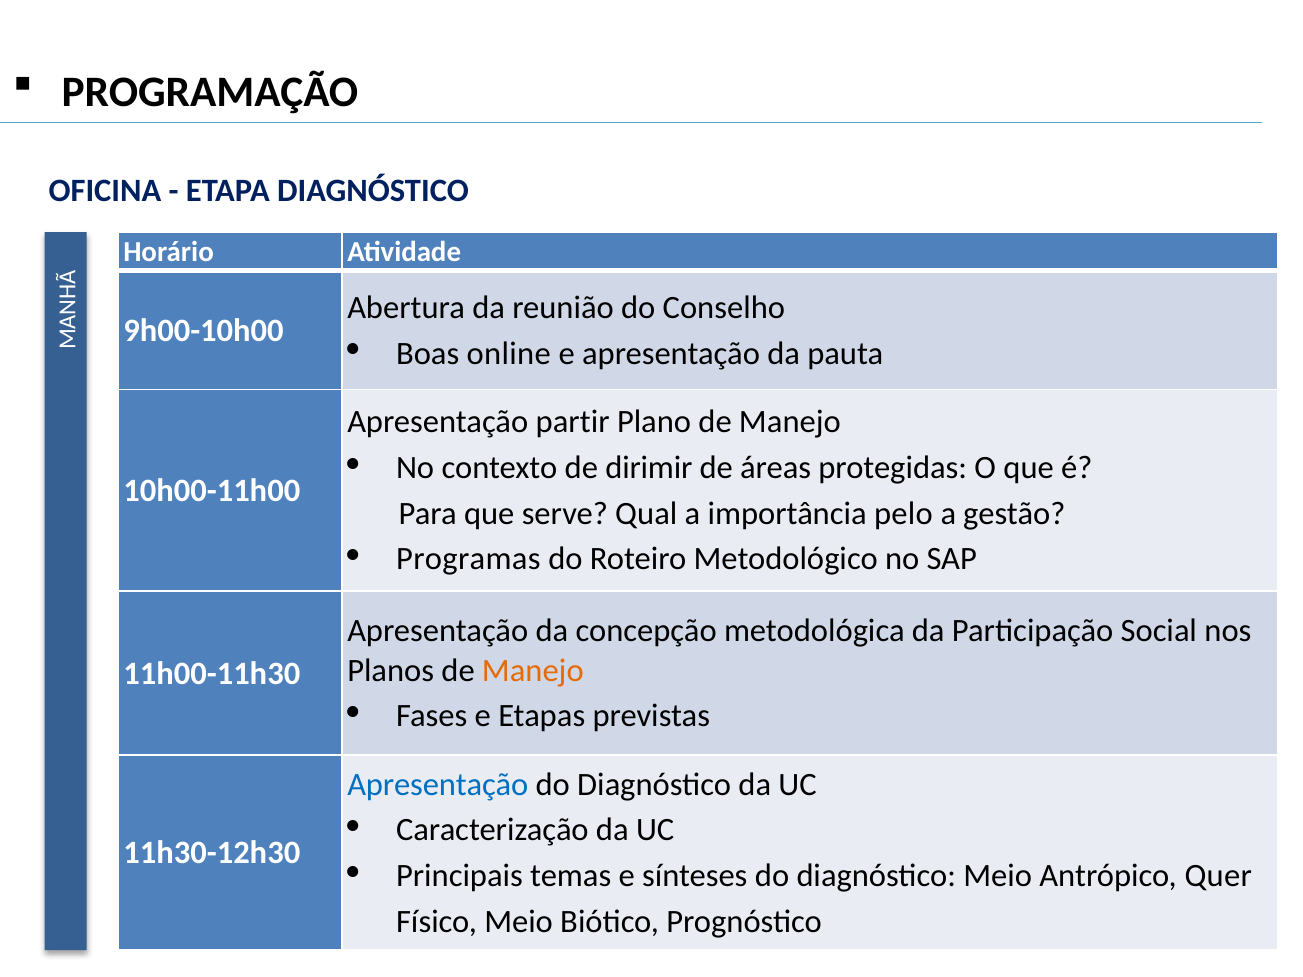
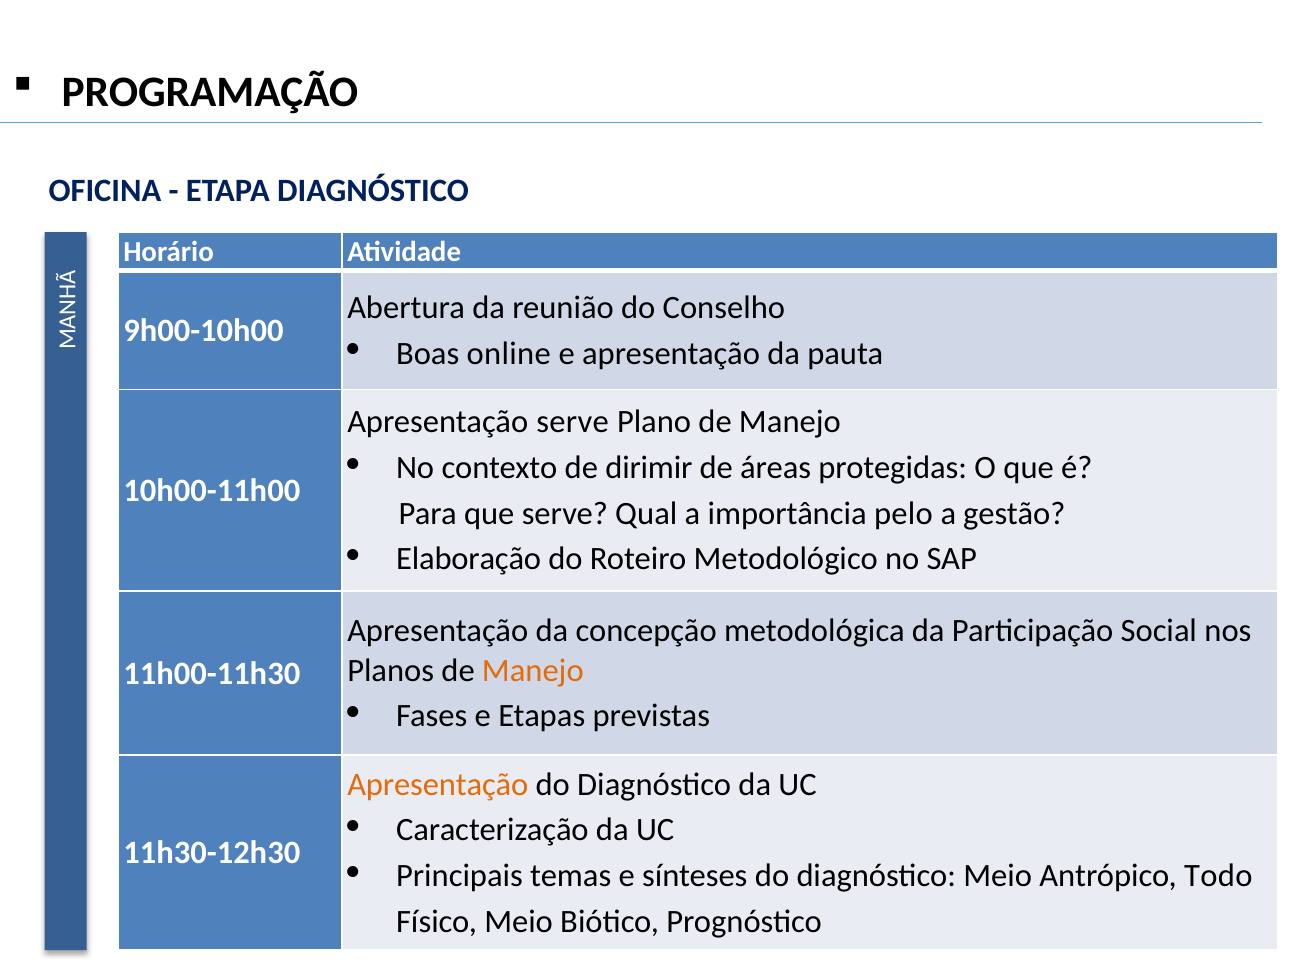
Apresentação partir: partir -> serve
Programas: Programas -> Elaboração
Apresentação at (438, 785) colour: blue -> orange
Quer: Quer -> Todo
